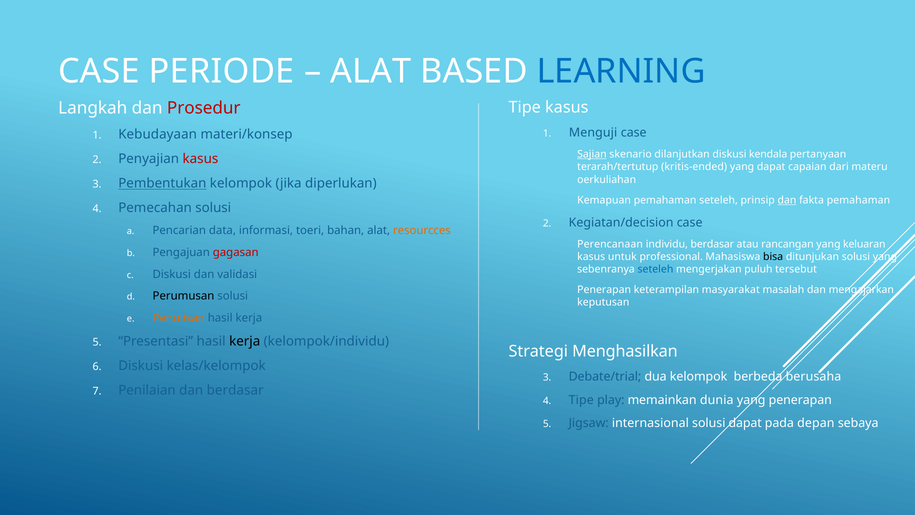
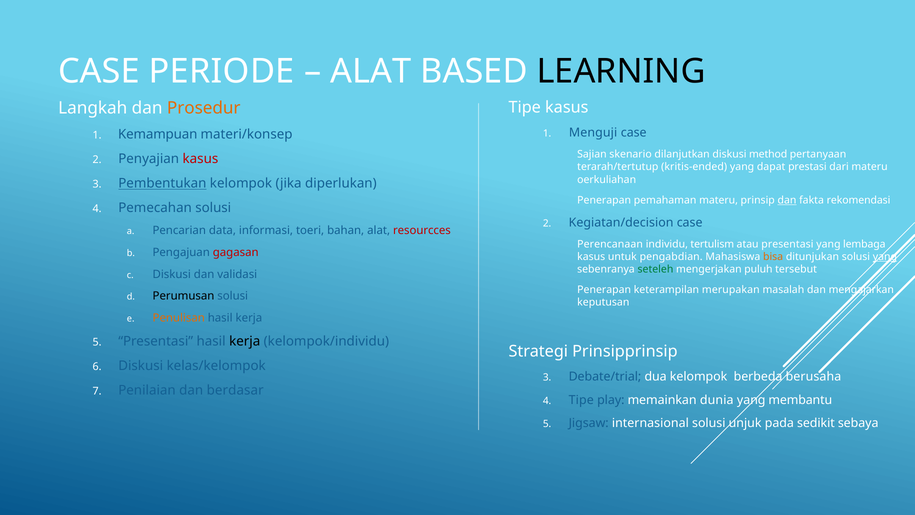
LEARNING colour: blue -> black
Prosedur colour: red -> orange
Kebudayaan: Kebudayaan -> Kemampuan
Sajian underline: present -> none
kendala: kendala -> method
capaian: capaian -> prestasi
Kemapuan at (604, 200): Kemapuan -> Penerapan
pemahaman seteleh: seteleh -> materu
fakta pemahaman: pemahaman -> rekomendasi
resourcces colour: orange -> red
individu berdasar: berdasar -> tertulism
atau rancangan: rancangan -> presentasi
keluaran: keluaran -> lembaga
professional: professional -> pengabdian
bisa colour: black -> orange
yang at (885, 257) underline: none -> present
seteleh at (655, 269) colour: blue -> green
masyarakat: masyarakat -> merupakan
Menghasilkan: Menghasilkan -> Prinsipprinsip
yang penerapan: penerapan -> membantu
solusi dapat: dapat -> unjuk
depan: depan -> sedikit
